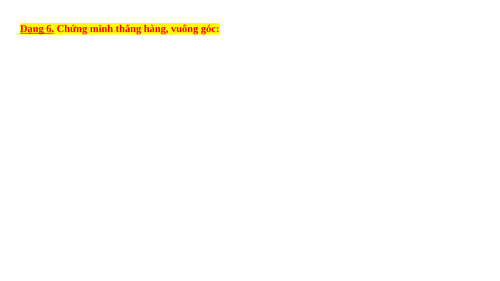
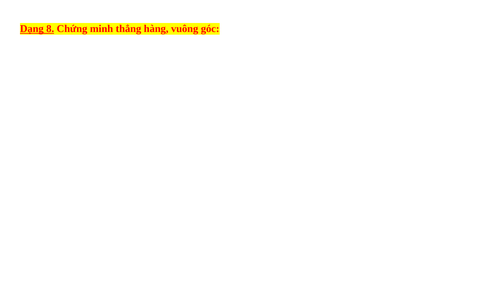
6: 6 -> 8
